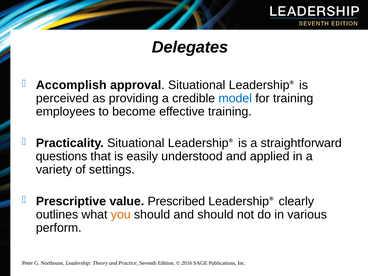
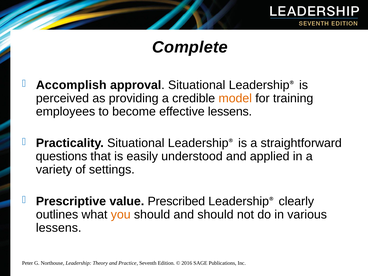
Delegates: Delegates -> Complete
model colour: blue -> orange
effective training: training -> lessens
perform at (59, 228): perform -> lessens
